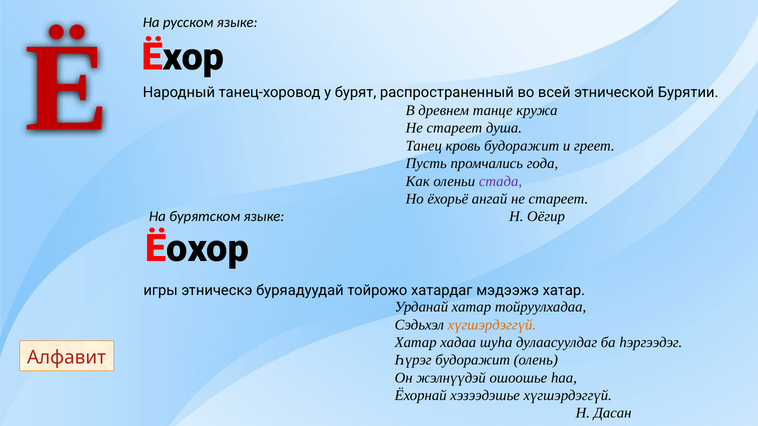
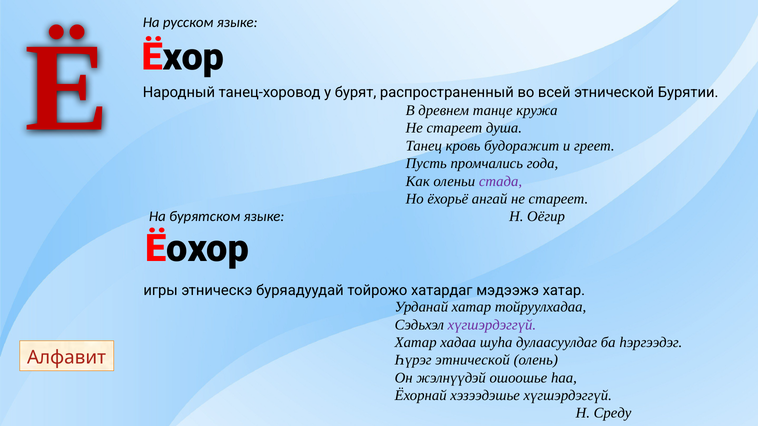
хүгшэрдэггүй at (492, 325) colour: orange -> purple
Һүрэг будоражит: будоражит -> этнической
Дасан: Дасан -> Среду
